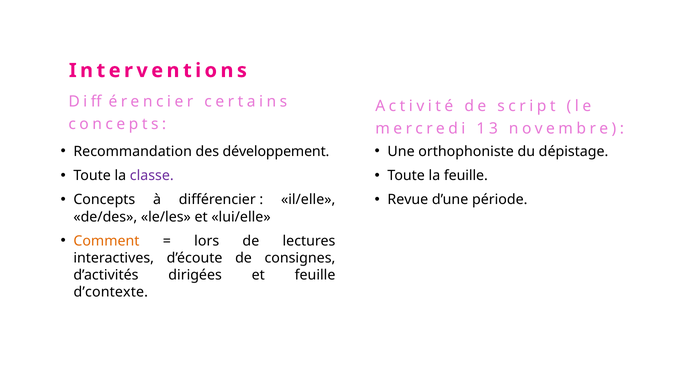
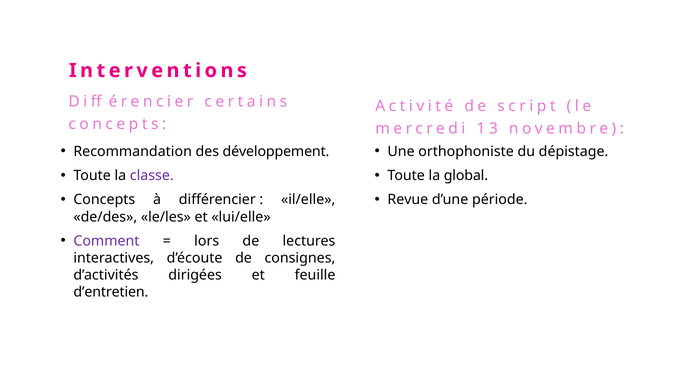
la feuille: feuille -> global
Comment colour: orange -> purple
d’contexte: d’contexte -> d’entretien
